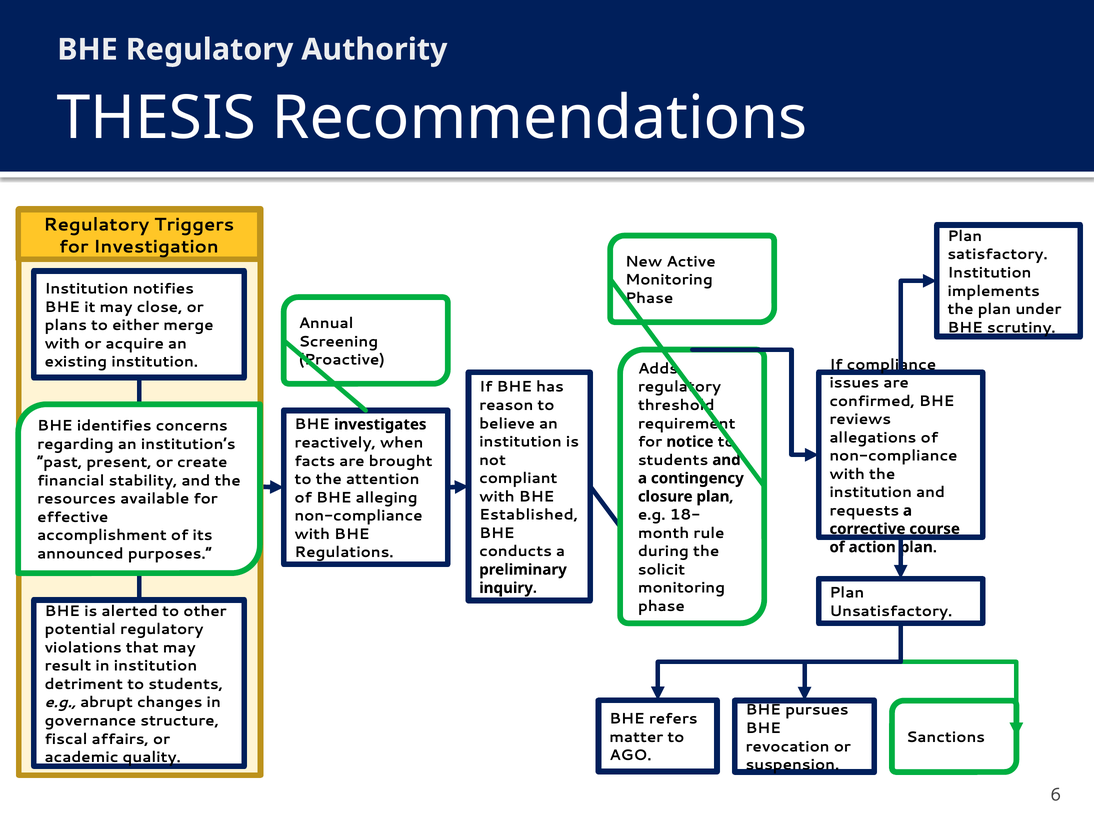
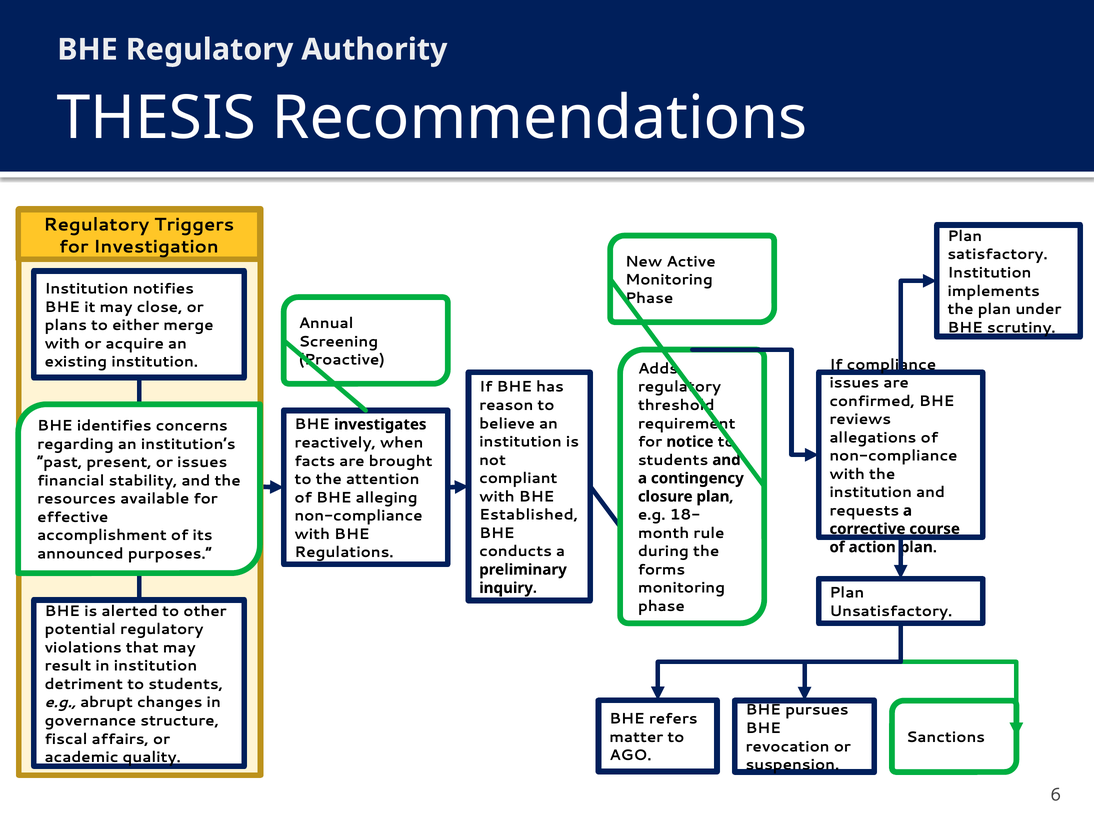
or create: create -> issues
solicit: solicit -> forms
